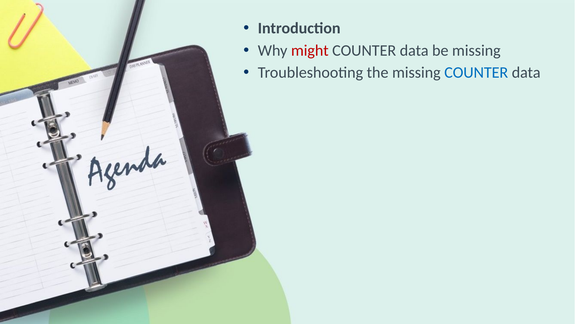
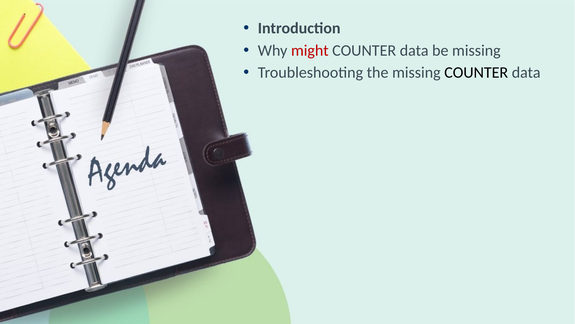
COUNTER at (476, 72) colour: blue -> black
